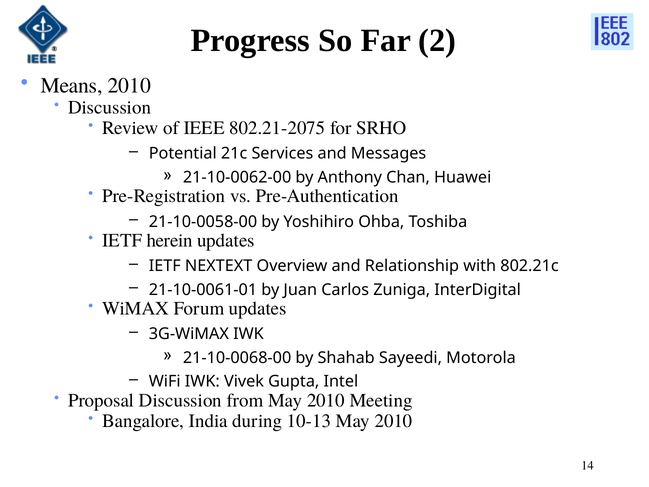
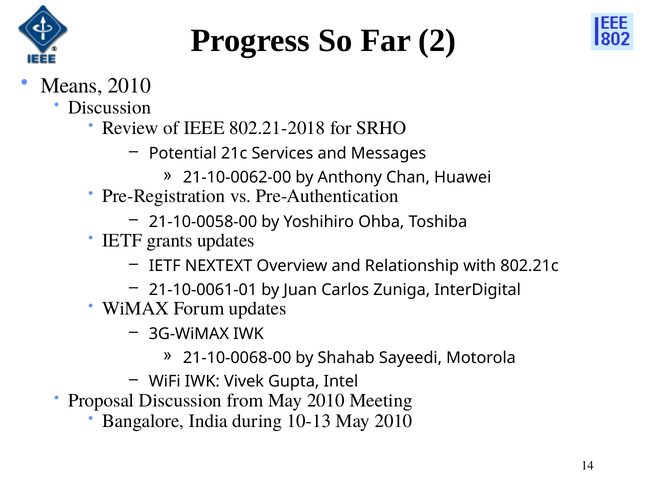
802.21-2075: 802.21-2075 -> 802.21-2018
herein: herein -> grants
